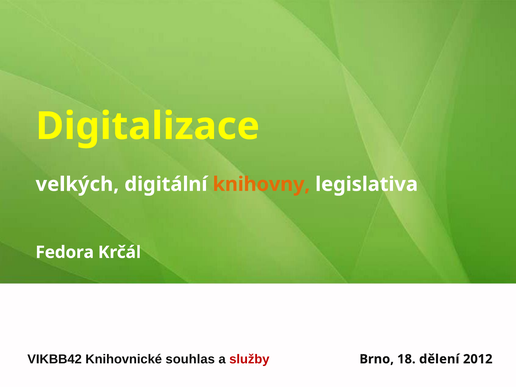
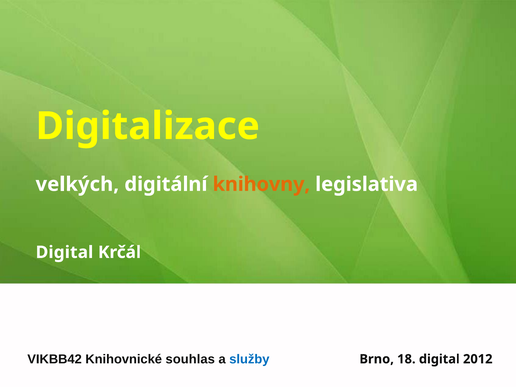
Fedora at (65, 252): Fedora -> Digital
služby colour: red -> blue
18 dělení: dělení -> digital
